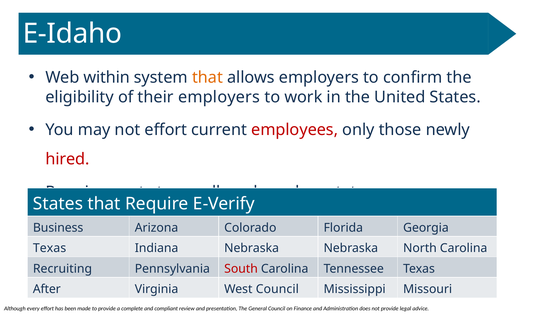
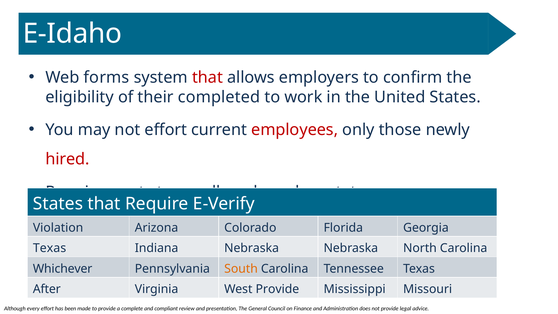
within: within -> forms
that at (208, 77) colour: orange -> red
their employers: employers -> completed
Business: Business -> Violation
Recruiting: Recruiting -> Whichever
South colour: red -> orange
West Council: Council -> Provide
